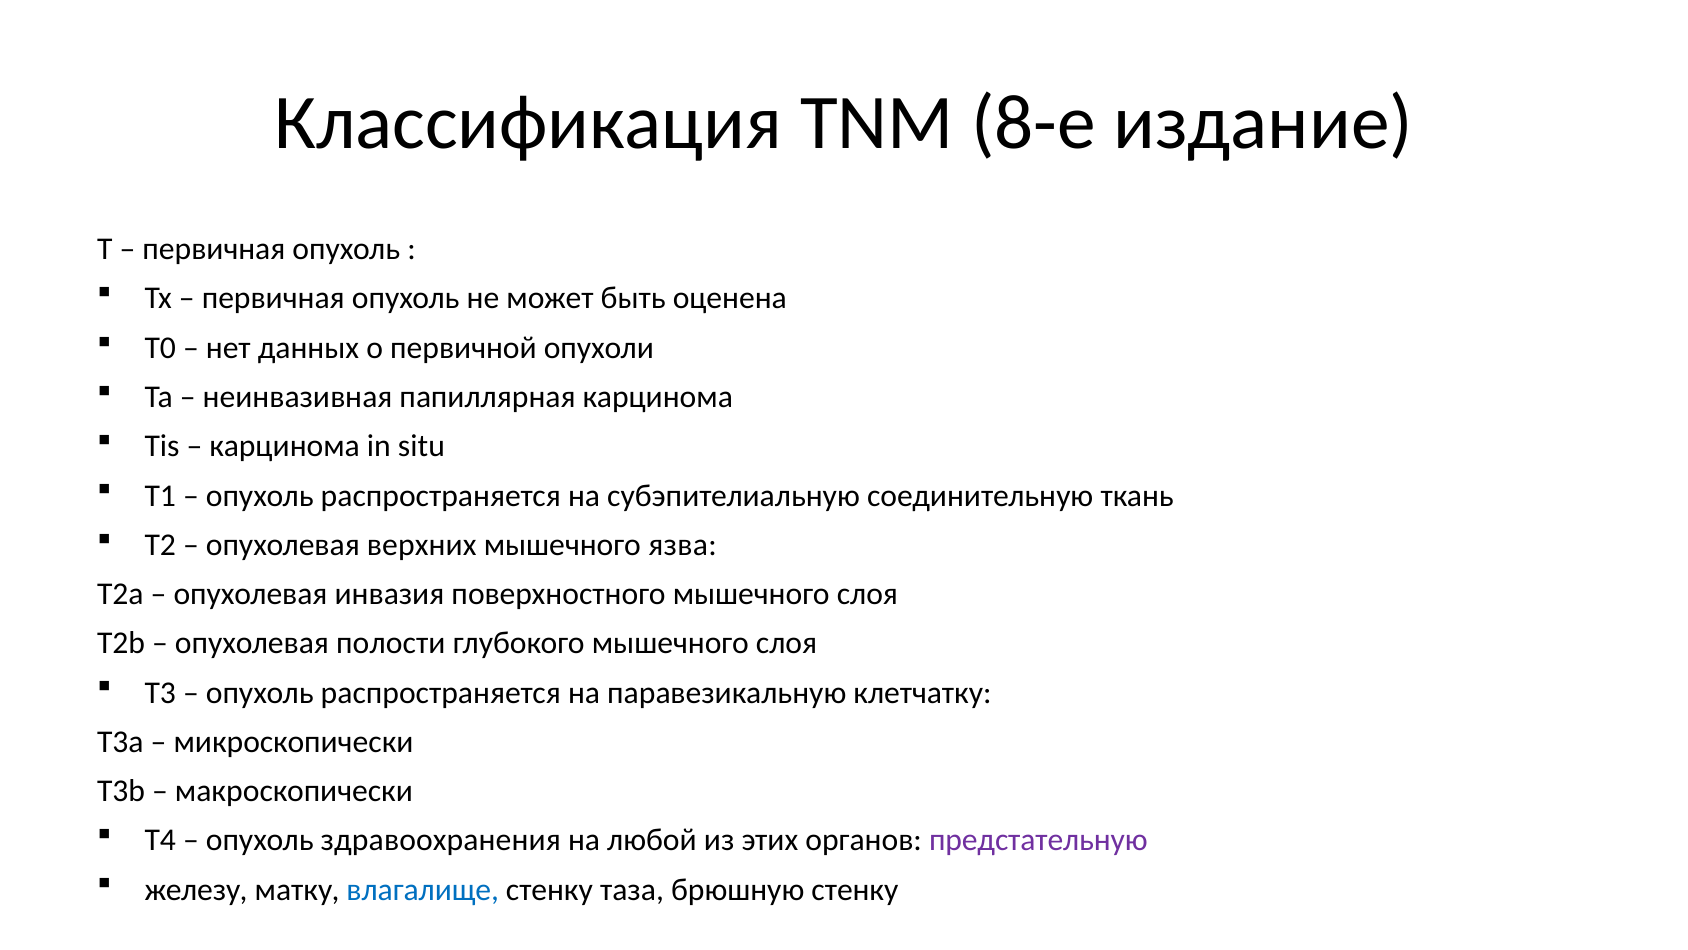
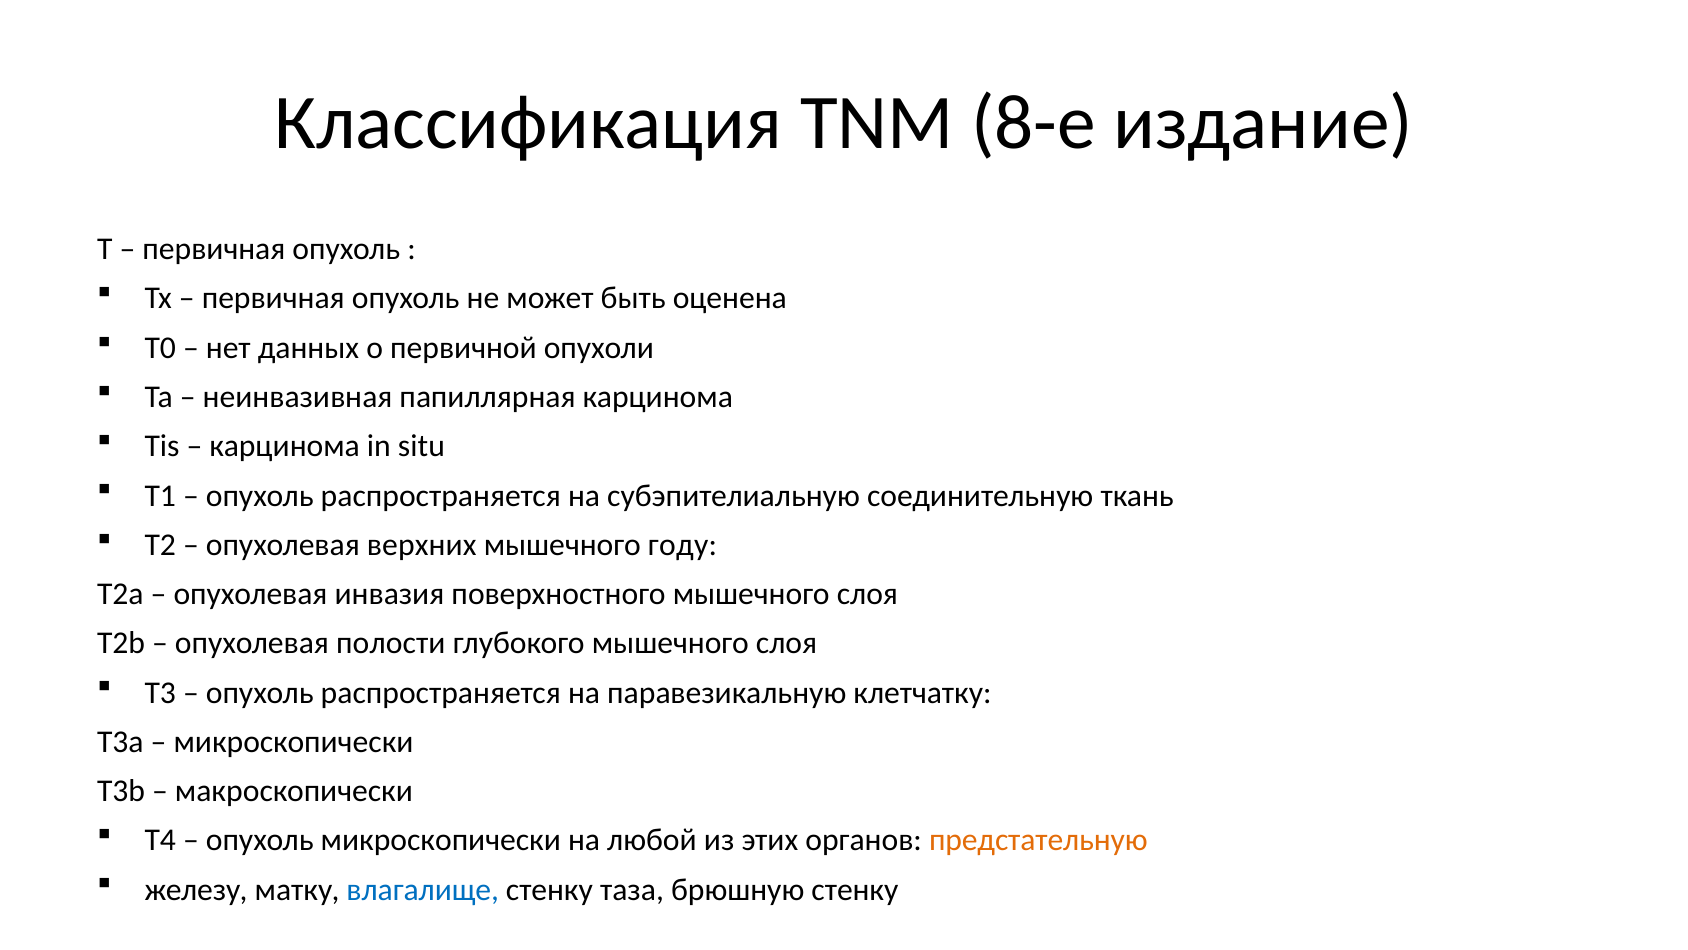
язва: язва -> году
опухоль здравоохранения: здравоохранения -> микроскопически
предстательную colour: purple -> orange
